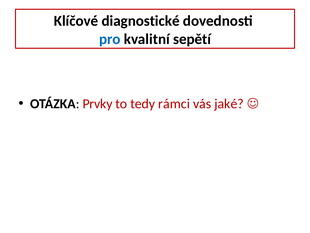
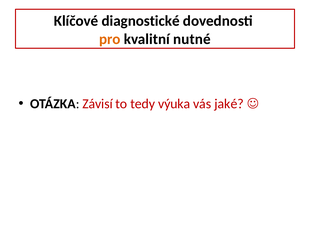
pro colour: blue -> orange
sepětí: sepětí -> nutné
Prvky: Prvky -> Závisí
rámci: rámci -> výuka
